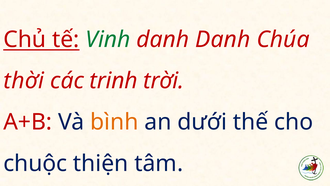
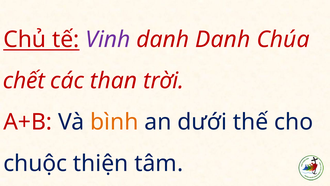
Vinh colour: green -> purple
thời: thời -> chết
trinh: trinh -> than
